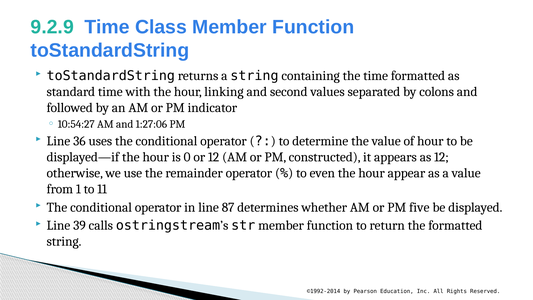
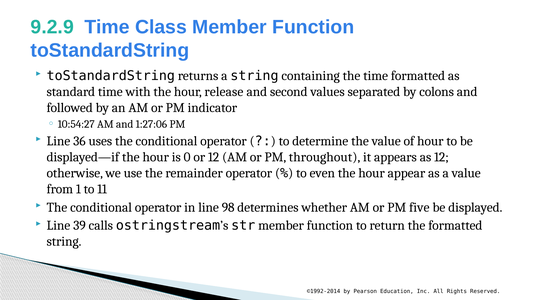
linking: linking -> release
constructed: constructed -> throughout
87: 87 -> 98
